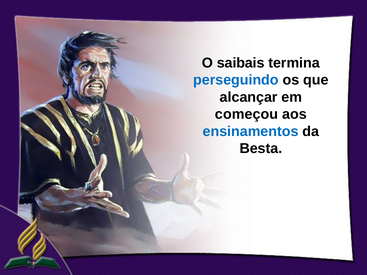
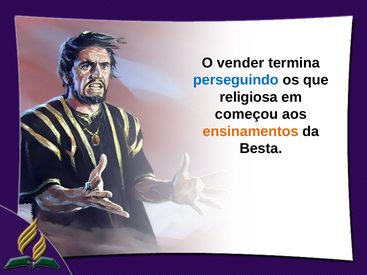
saibais: saibais -> vender
alcançar: alcançar -> religiosa
ensinamentos colour: blue -> orange
